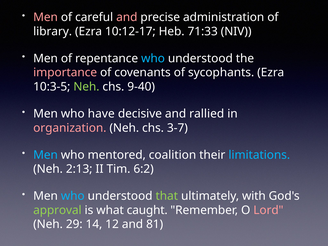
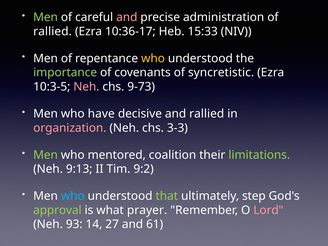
Men at (46, 17) colour: pink -> light green
library at (53, 31): library -> rallied
10:12-17: 10:12-17 -> 10:36-17
71:33: 71:33 -> 15:33
who at (153, 58) colour: light blue -> yellow
importance colour: pink -> light green
sycophants: sycophants -> syncretistic
Neh at (86, 87) colour: light green -> pink
9-40: 9-40 -> 9-73
3-7: 3-7 -> 3-3
Men at (46, 155) colour: light blue -> light green
limitations colour: light blue -> light green
2:13: 2:13 -> 9:13
6:2: 6:2 -> 9:2
with: with -> step
caught: caught -> prayer
29: 29 -> 93
12: 12 -> 27
81: 81 -> 61
